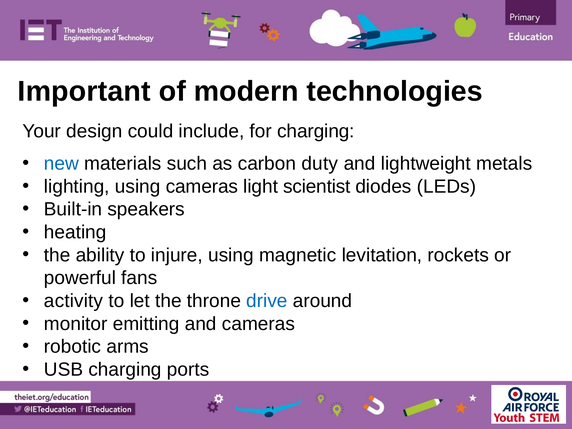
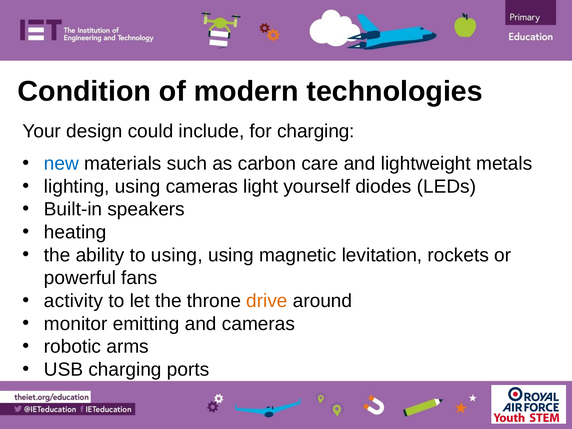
Important: Important -> Condition
duty: duty -> care
scientist: scientist -> yourself
to injure: injure -> using
drive colour: blue -> orange
